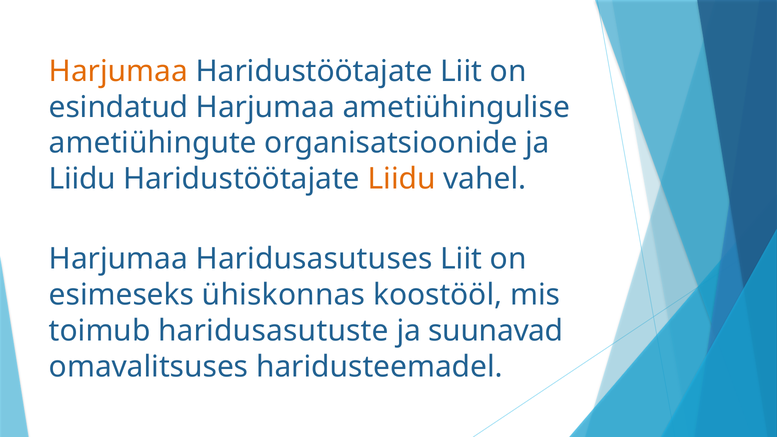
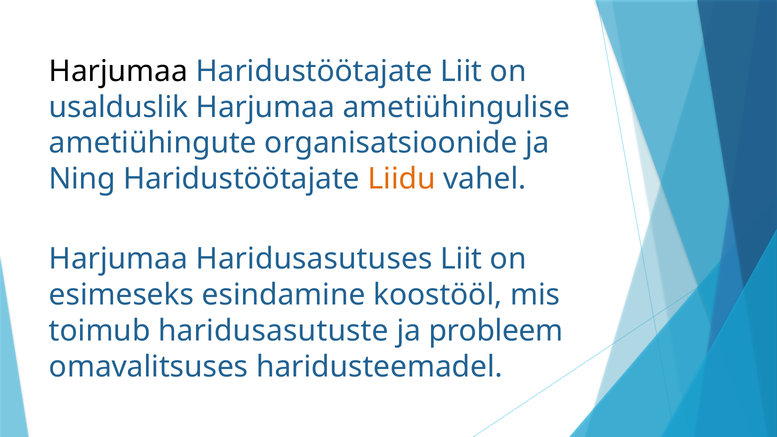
Harjumaa at (118, 71) colour: orange -> black
esindatud: esindatud -> usalduslik
Liidu at (82, 179): Liidu -> Ning
ühiskonnas: ühiskonnas -> esindamine
suunavad: suunavad -> probleem
